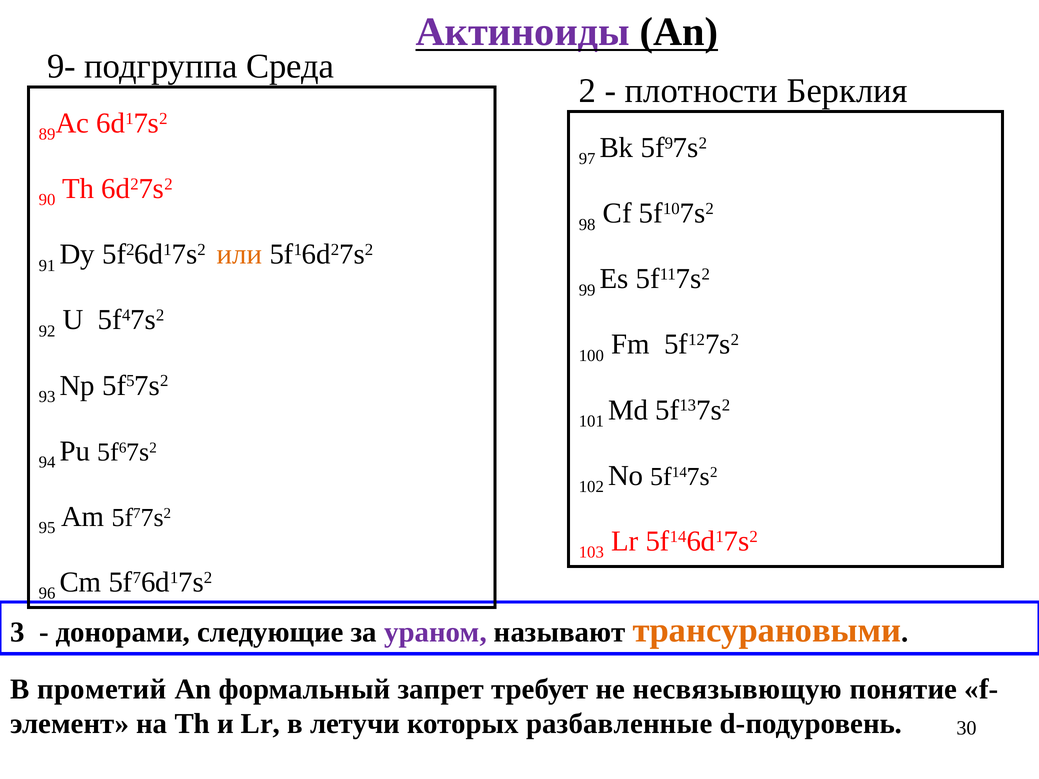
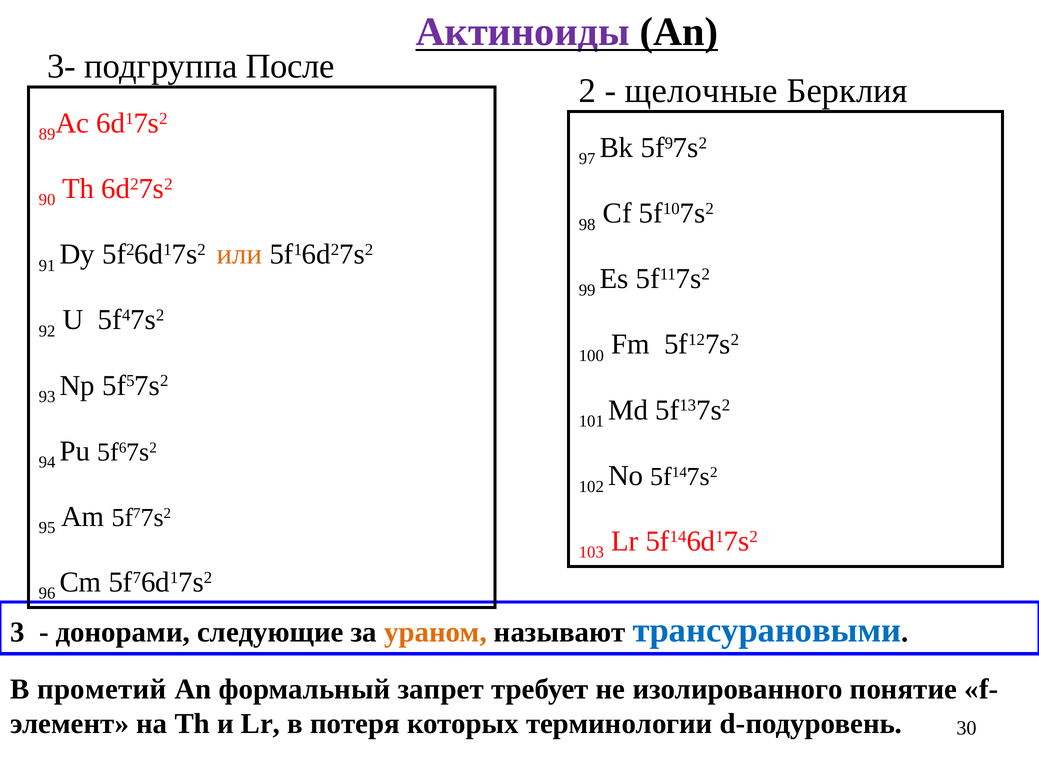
9-: 9- -> 3-
Среда: Среда -> После
плотности: плотности -> щелочные
ураном colour: purple -> orange
трансурановыми colour: orange -> blue
несвязывющую: несвязывющую -> изолированного
летучи: летучи -> потеря
разбавленные: разбавленные -> терминологии
